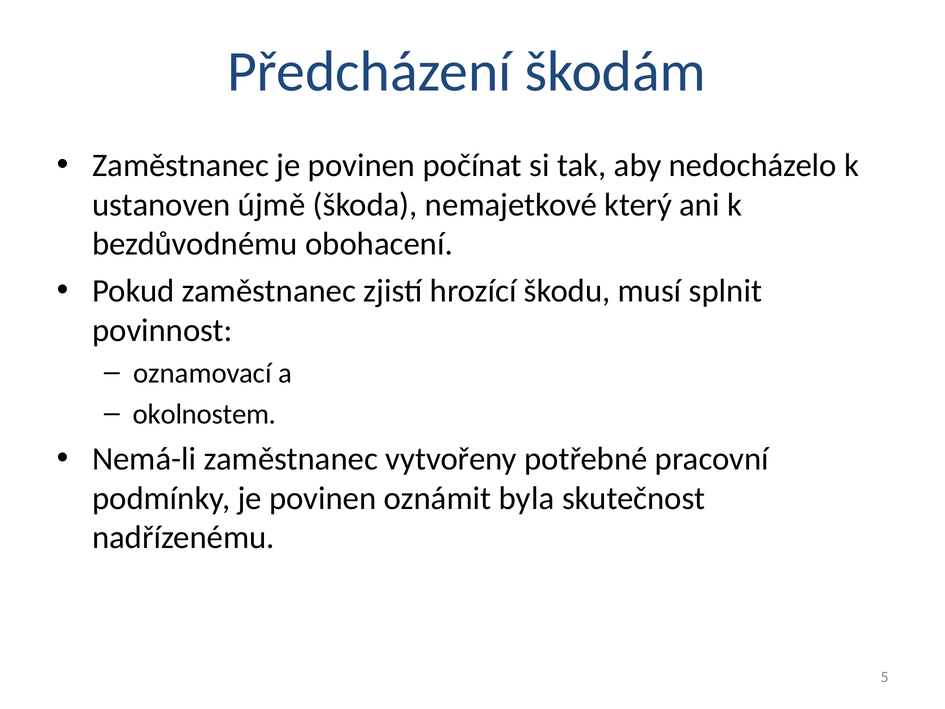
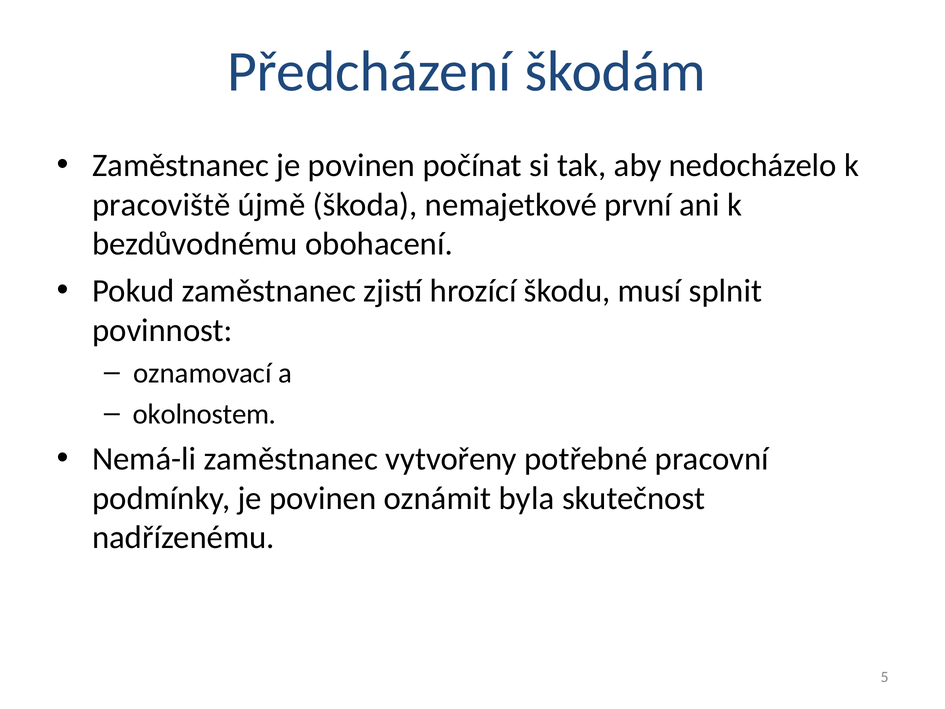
ustanoven: ustanoven -> pracoviště
který: který -> první
